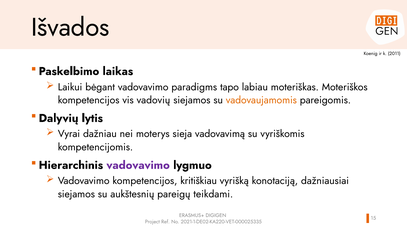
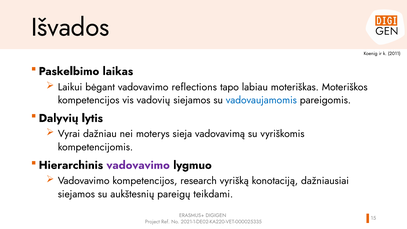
paradigms: paradigms -> reflections
vadovaujamomis colour: orange -> blue
kritiškiau: kritiškiau -> research
